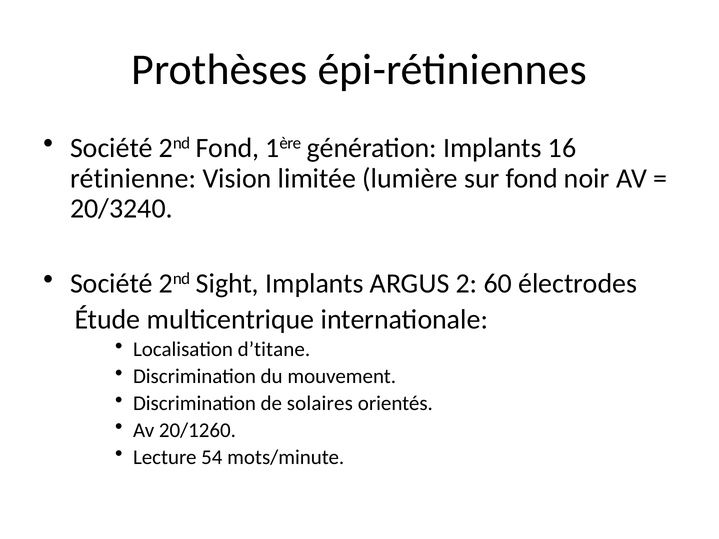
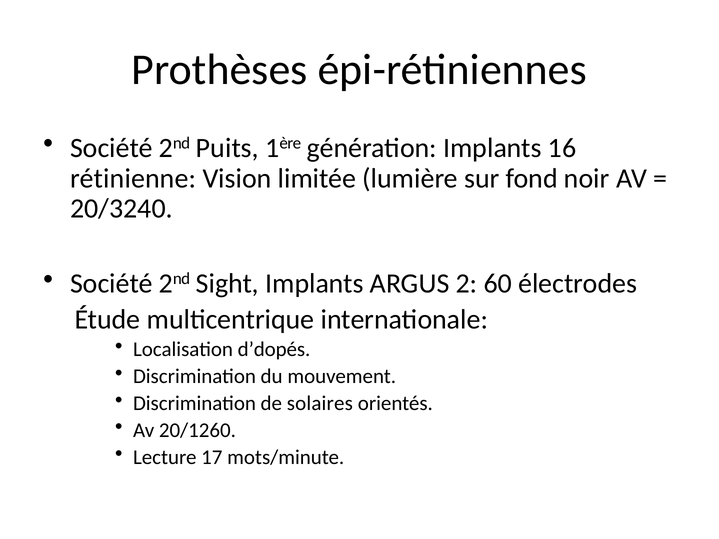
2nd Fond: Fond -> Puits
d’titane: d’titane -> d’dopés
54: 54 -> 17
